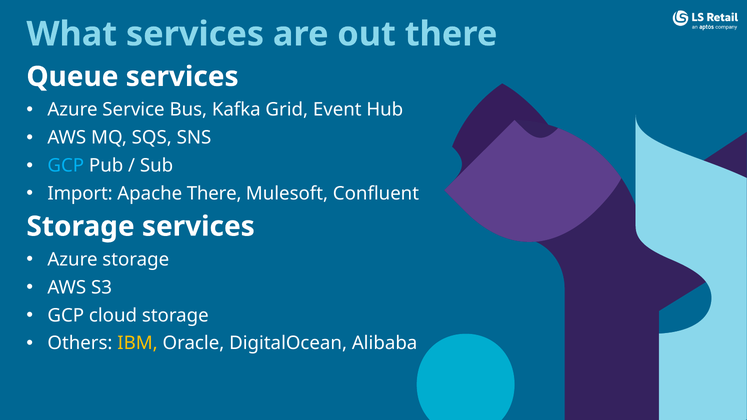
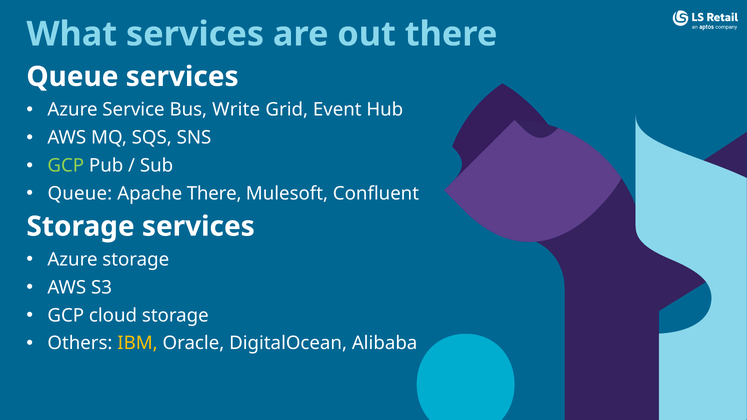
Kafka: Kafka -> Write
GCP at (66, 166) colour: light blue -> light green
Import at (80, 194): Import -> Queue
